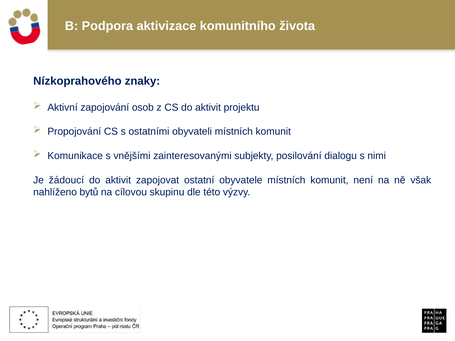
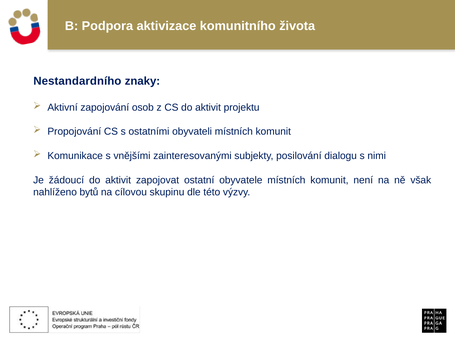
Nízkoprahového: Nízkoprahového -> Nestandardního
